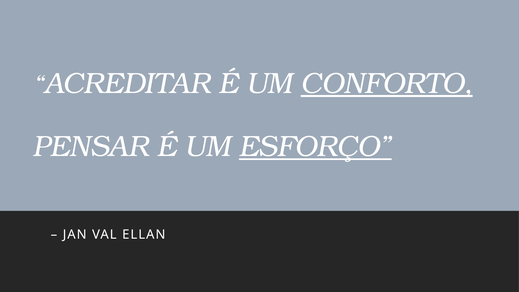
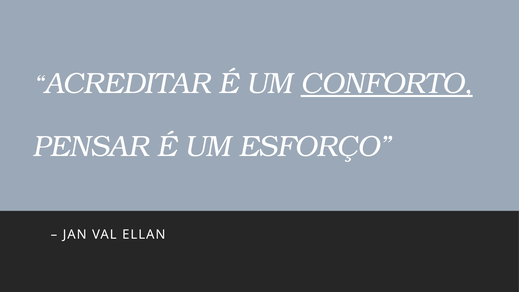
ESFORÇO underline: present -> none
